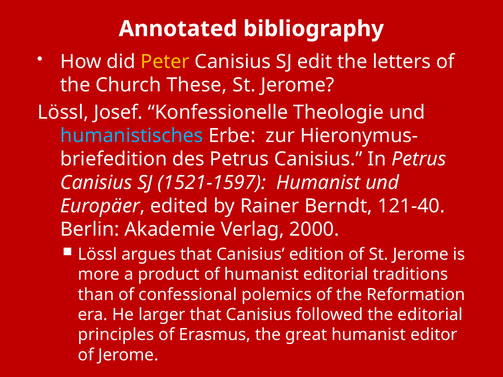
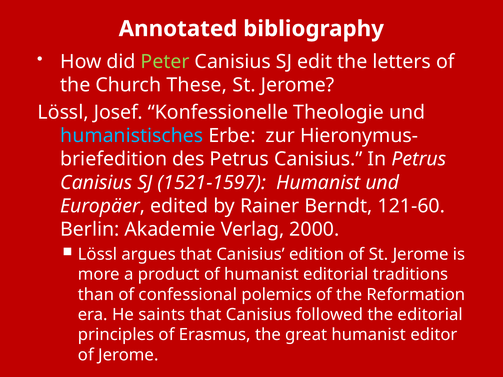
Peter colour: yellow -> light green
121-40: 121-40 -> 121-60
larger: larger -> saints
